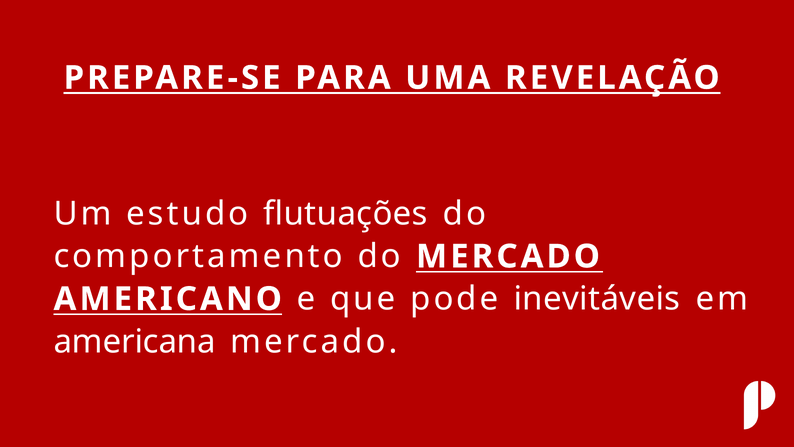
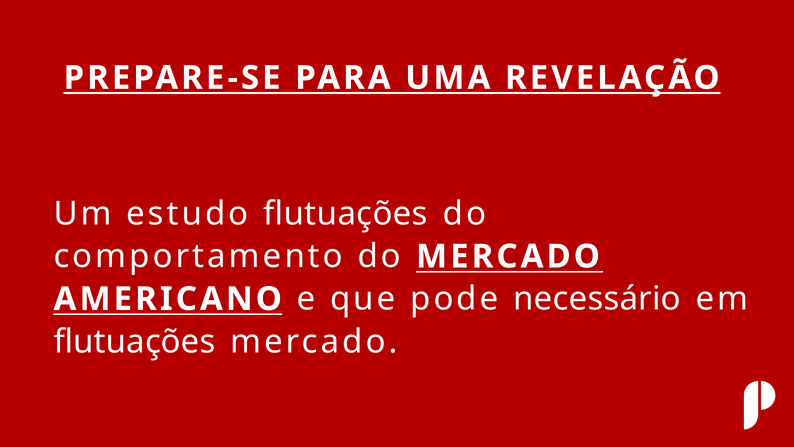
inevitáveis: inevitáveis -> necessário
americana at (135, 341): americana -> flutuações
